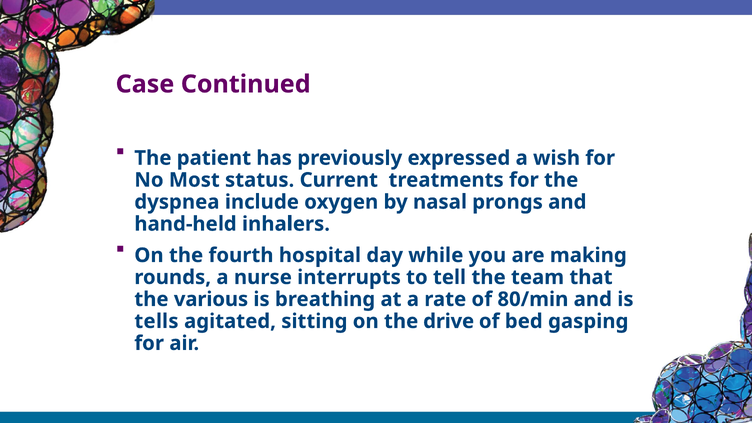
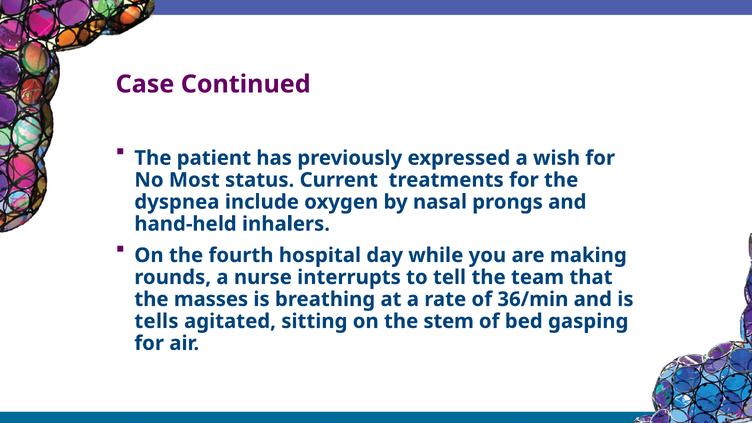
various: various -> masses
80/min: 80/min -> 36/min
drive: drive -> stem
